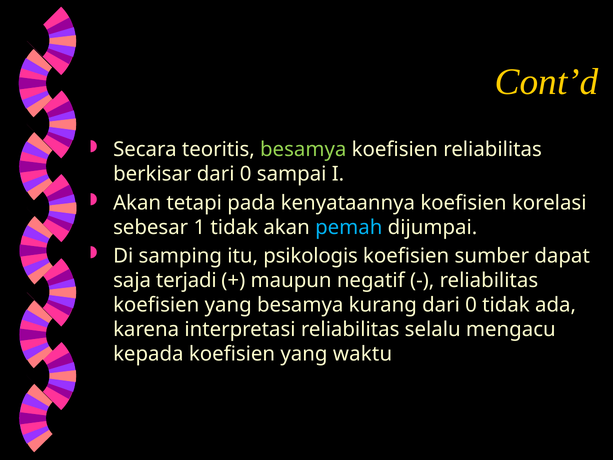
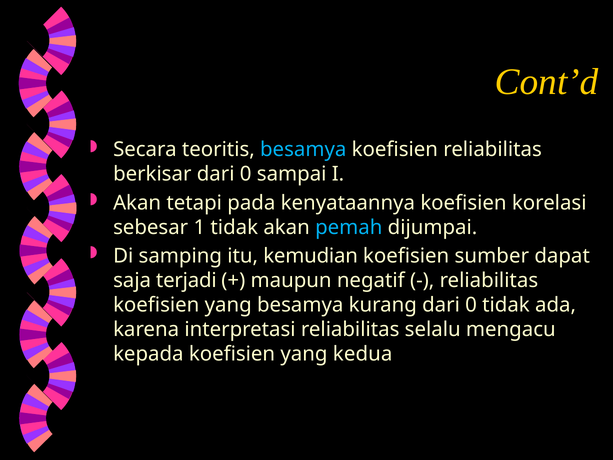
besamya at (303, 150) colour: light green -> light blue
psikologis: psikologis -> kemudian
waktu: waktu -> kedua
